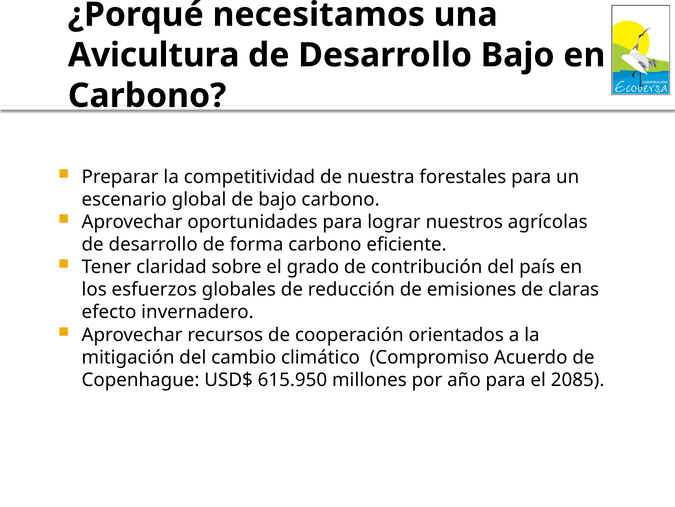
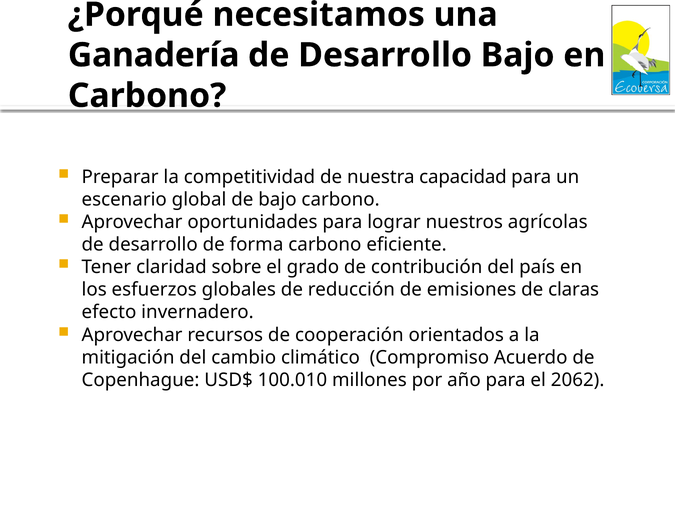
Avicultura: Avicultura -> Ganadería
forestales: forestales -> capacidad
615.950: 615.950 -> 100.010
2085: 2085 -> 2062
